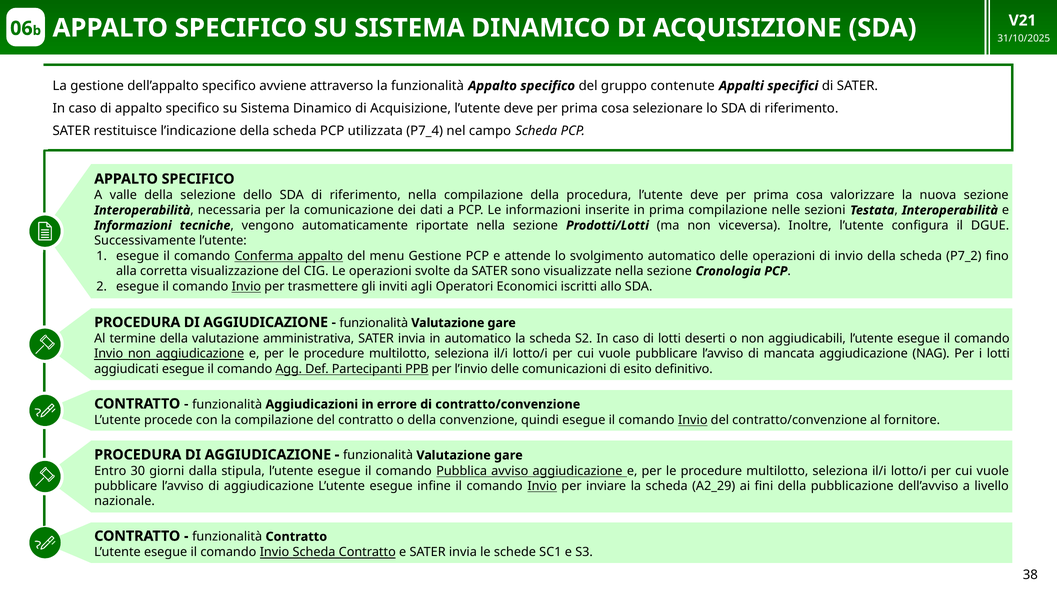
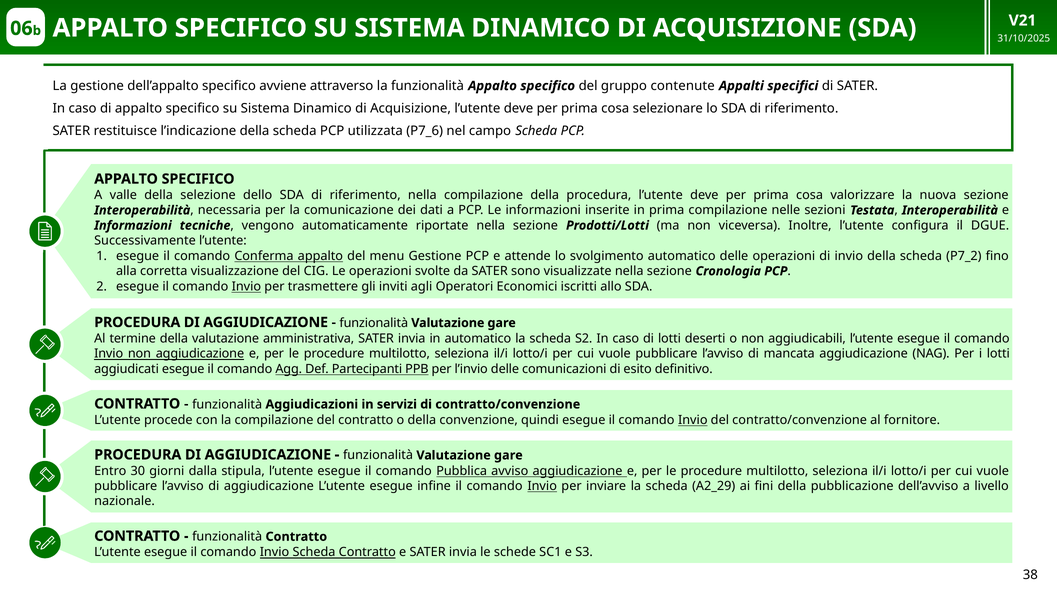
P7_4: P7_4 -> P7_6
errore: errore -> servizi
